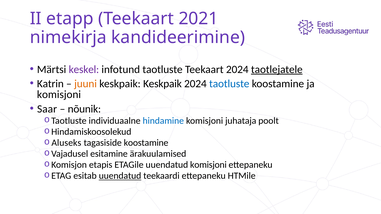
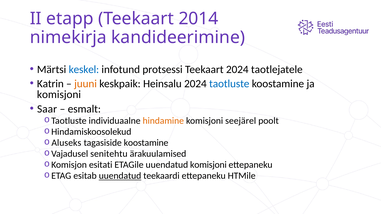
2021: 2021 -> 2014
keskel colour: purple -> blue
infotund taotluste: taotluste -> protsessi
taotlejatele underline: present -> none
keskpaik Keskpaik: Keskpaik -> Heinsalu
nõunik: nõunik -> esmalt
hindamine colour: blue -> orange
juhataja: juhataja -> seejärel
esitamine: esitamine -> senitehtu
etapis: etapis -> esitati
